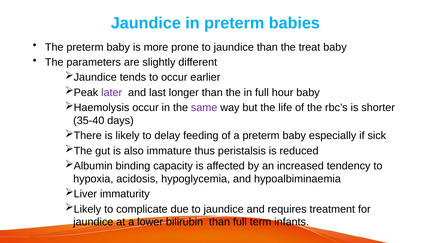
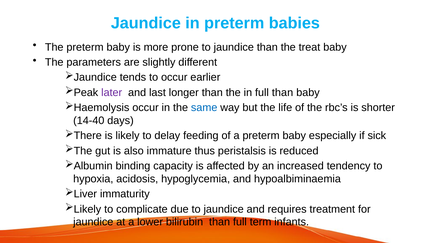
full hour: hour -> than
same colour: purple -> blue
35-40: 35-40 -> 14-40
